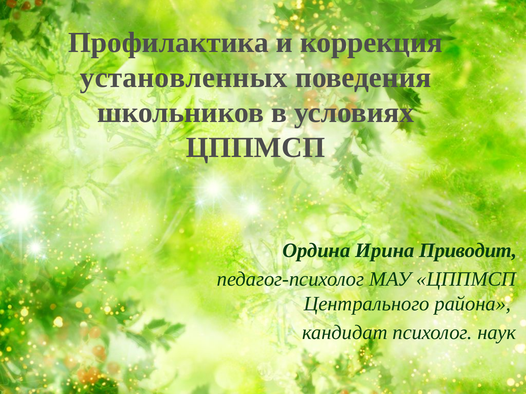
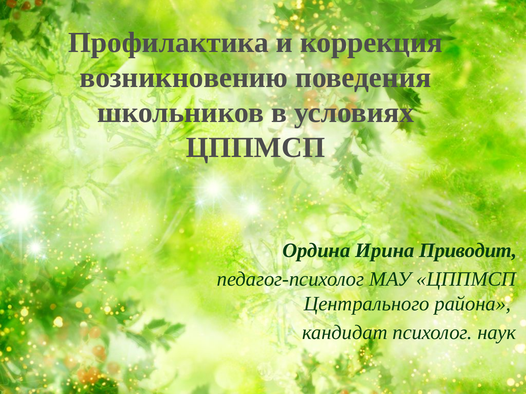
установленных: установленных -> возникновению
